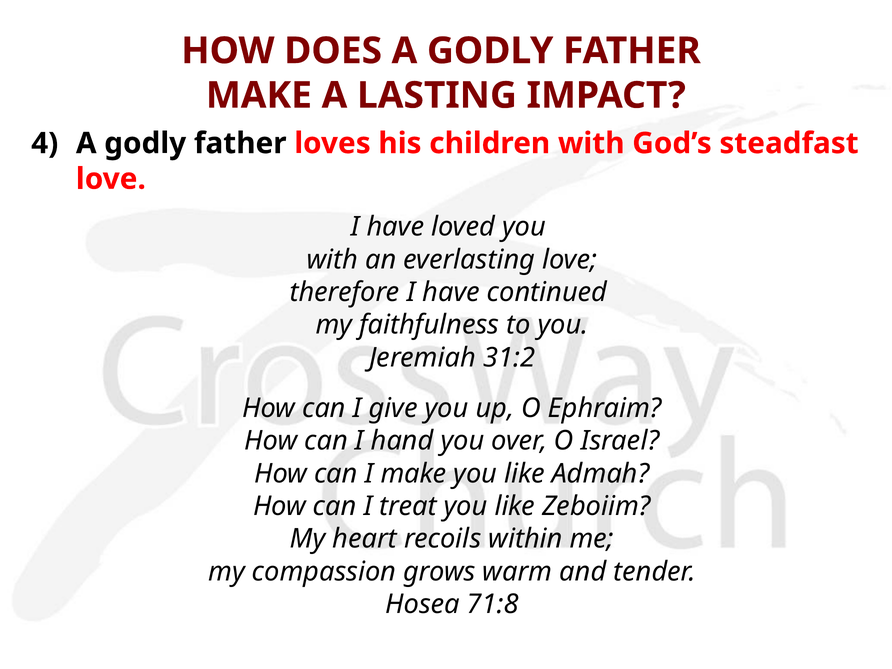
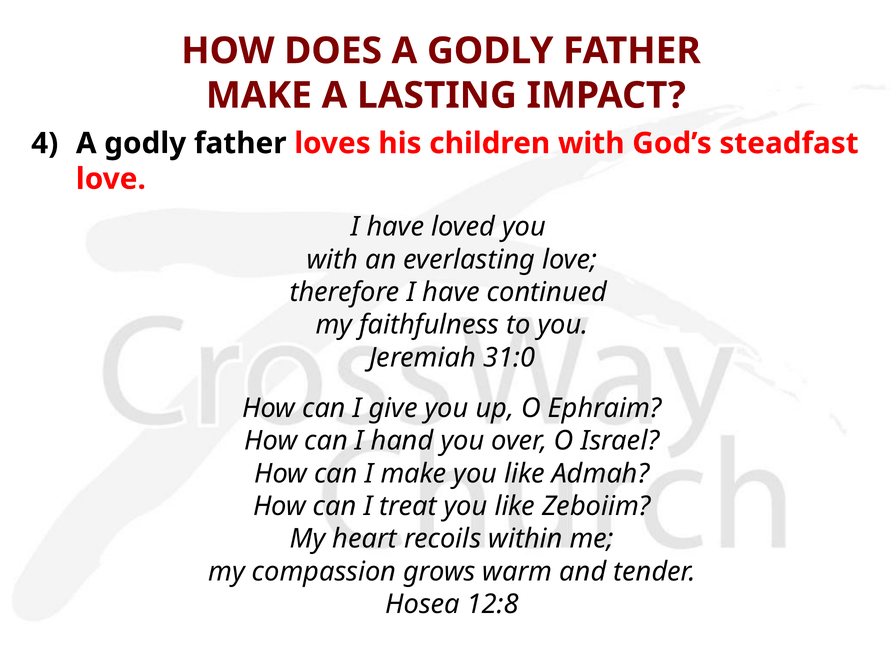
31:2: 31:2 -> 31:0
71:8: 71:8 -> 12:8
